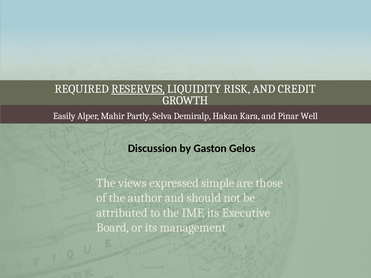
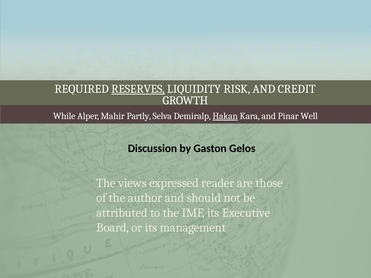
Easily: Easily -> While
Hakan underline: none -> present
simple: simple -> reader
